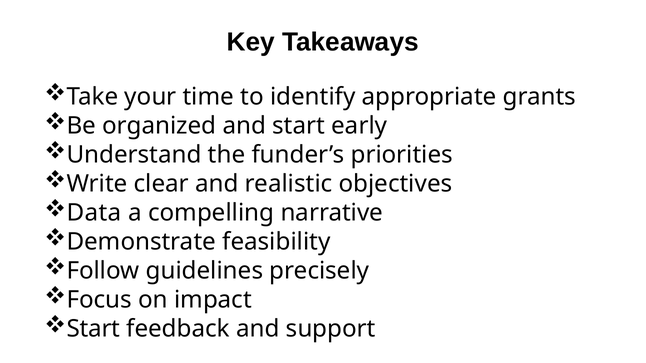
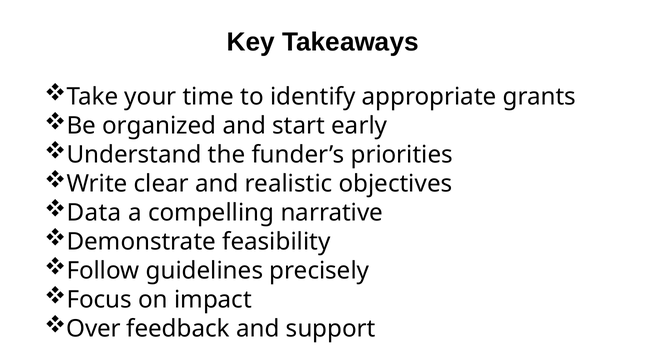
Start at (93, 329): Start -> Over
